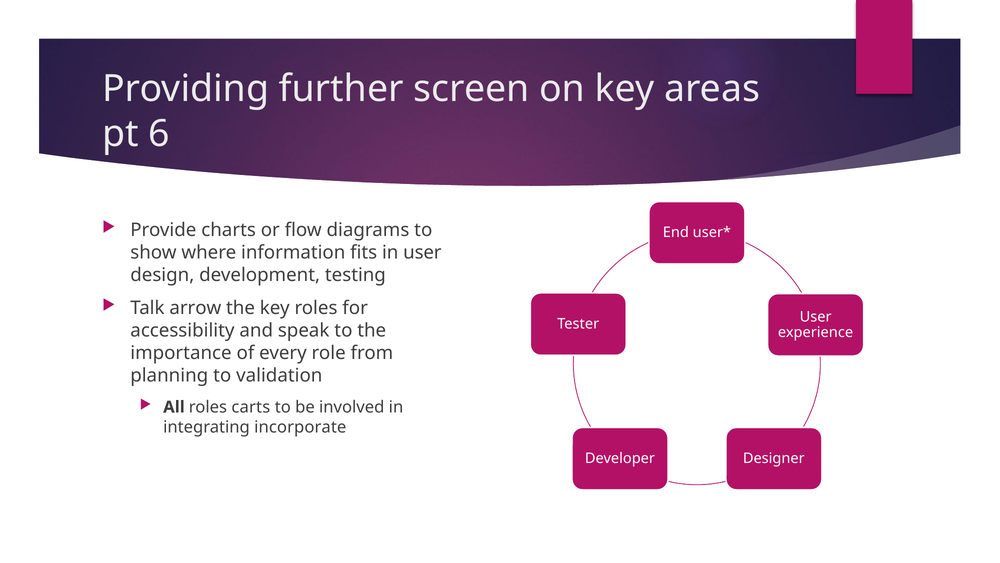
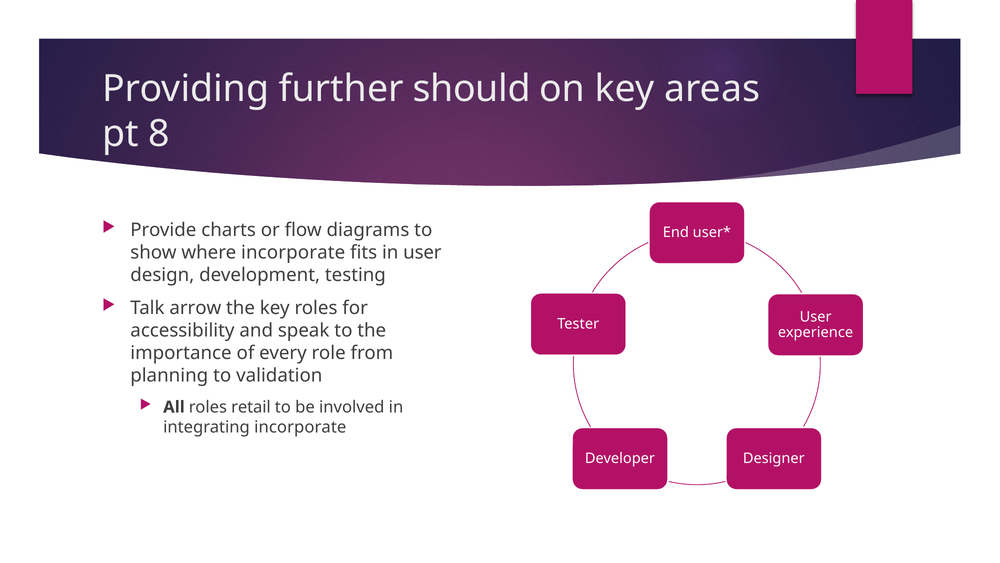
screen: screen -> should
6: 6 -> 8
where information: information -> incorporate
carts: carts -> retail
